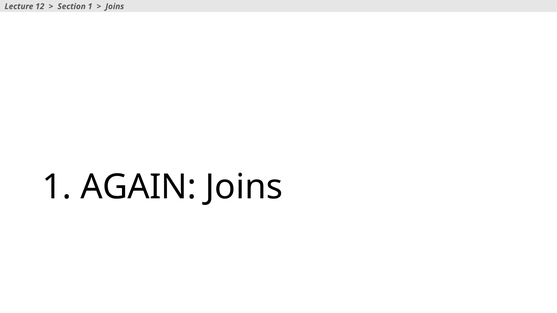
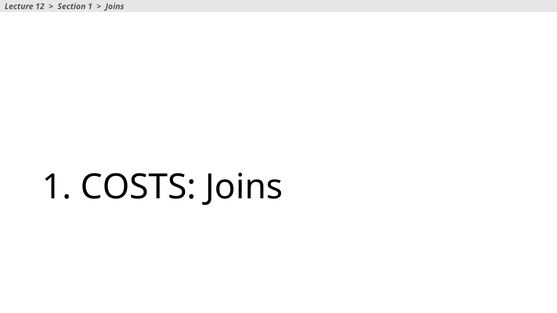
AGAIN: AGAIN -> COSTS
